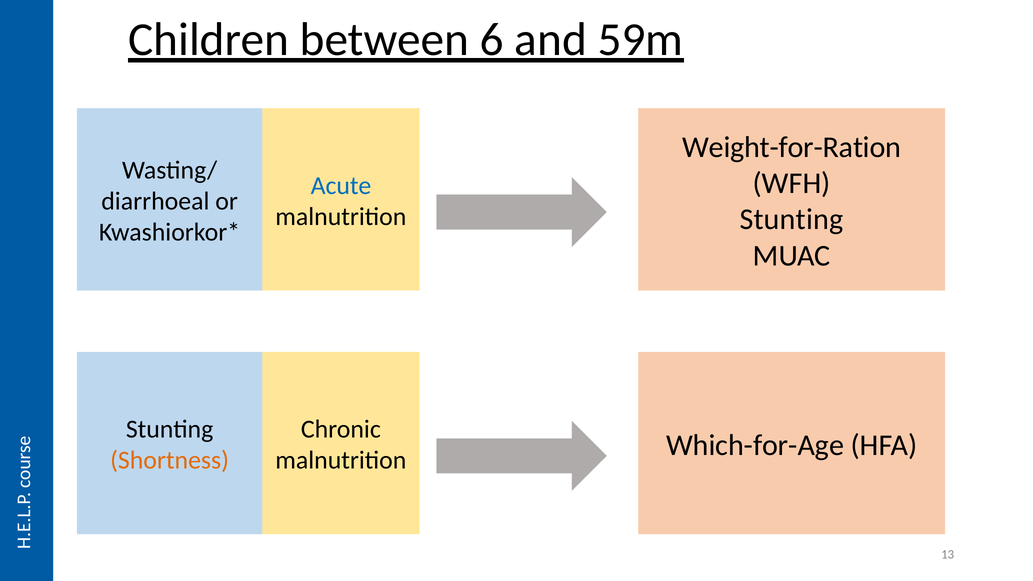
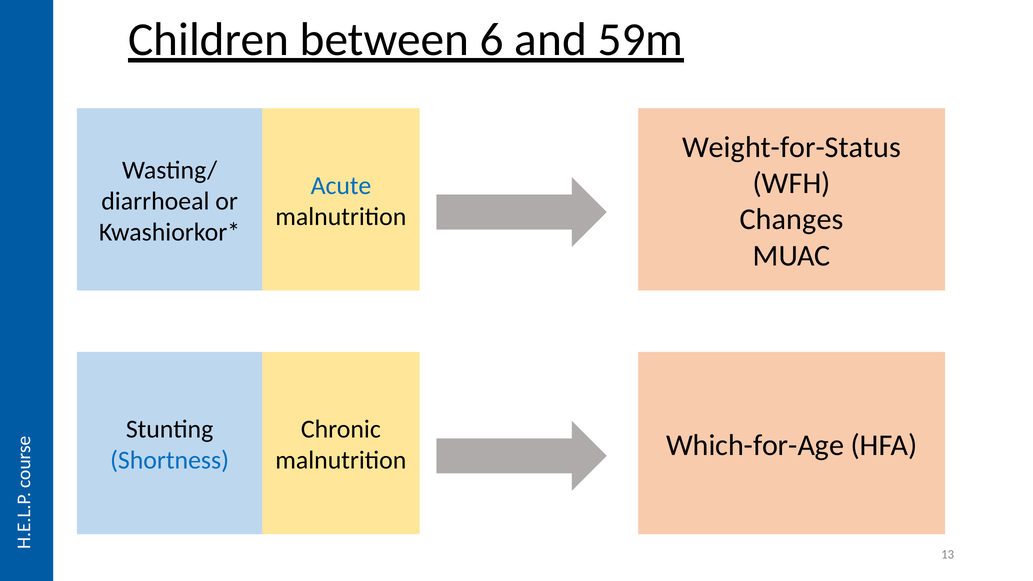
Weight-for-Ration: Weight-for-Ration -> Weight-for-Status
Stunting at (791, 220): Stunting -> Changes
Shortness colour: orange -> blue
